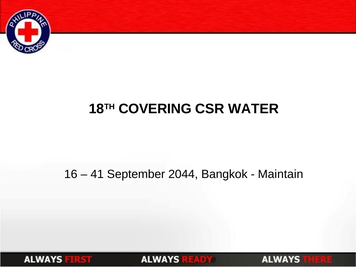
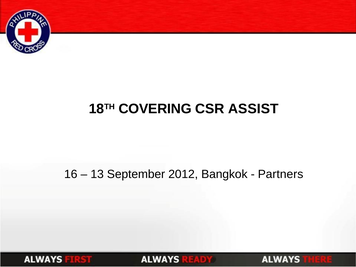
WATER: WATER -> ASSIST
41: 41 -> 13
2044: 2044 -> 2012
Maintain: Maintain -> Partners
